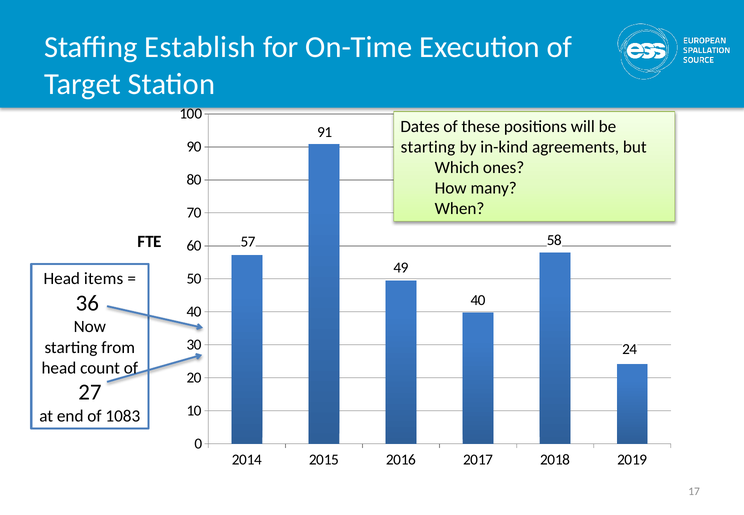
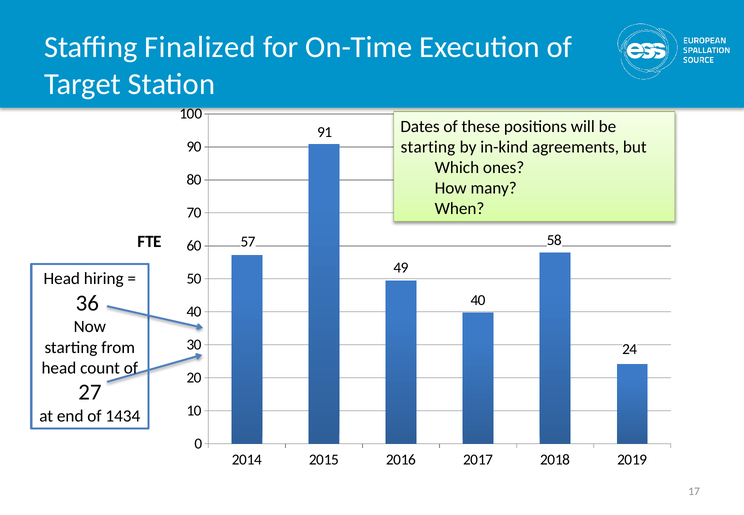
Establish: Establish -> Finalized
items: items -> hiring
1083: 1083 -> 1434
